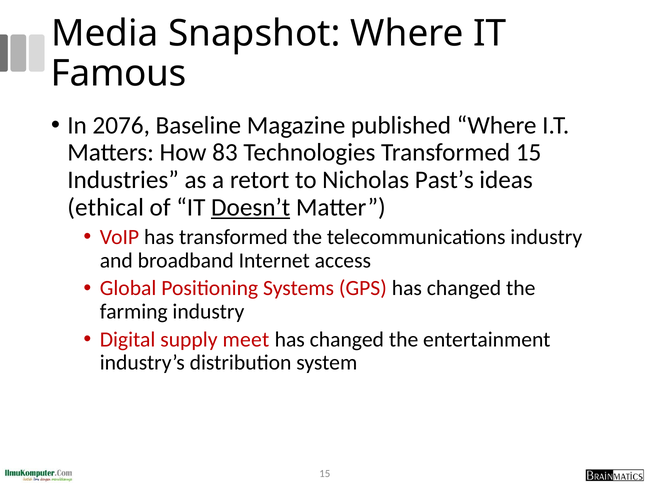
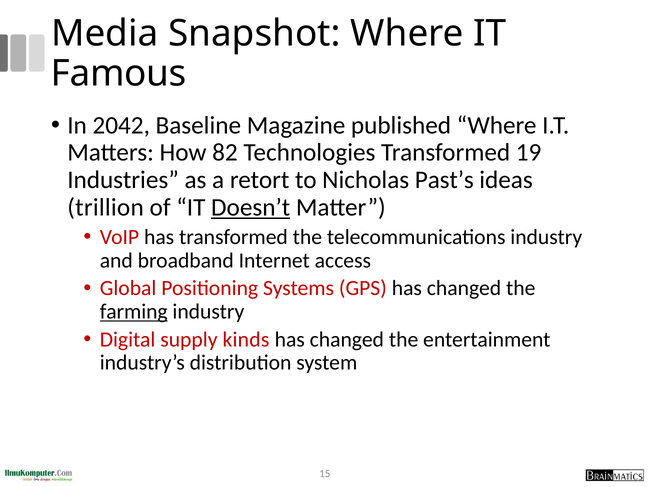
2076: 2076 -> 2042
83: 83 -> 82
Transformed 15: 15 -> 19
ethical: ethical -> trillion
farming underline: none -> present
meet: meet -> kinds
